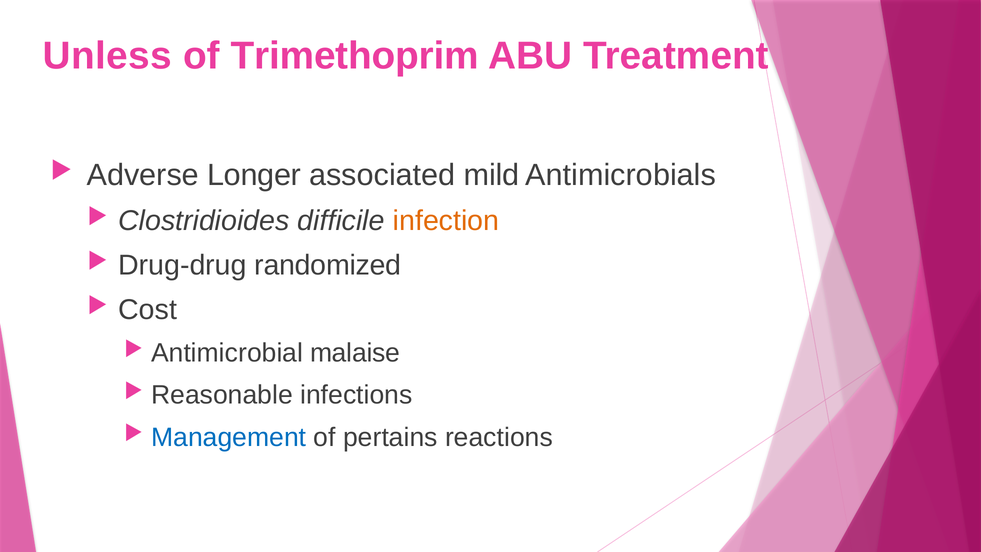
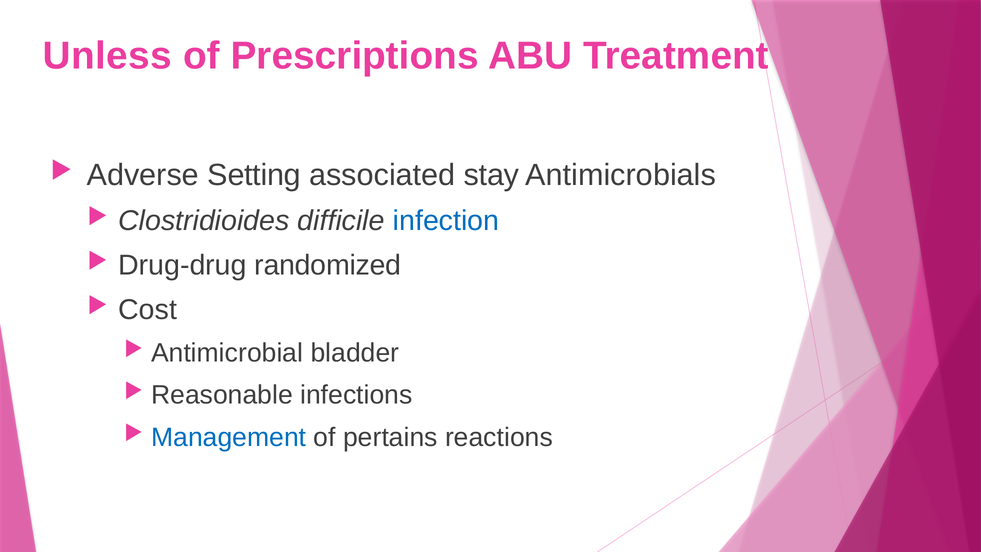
Trimethoprim: Trimethoprim -> Prescriptions
Longer: Longer -> Setting
mild: mild -> stay
infection colour: orange -> blue
malaise: malaise -> bladder
